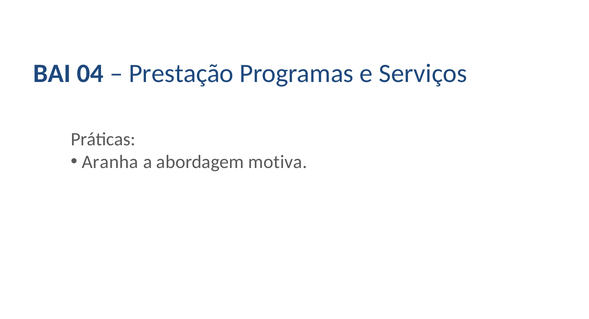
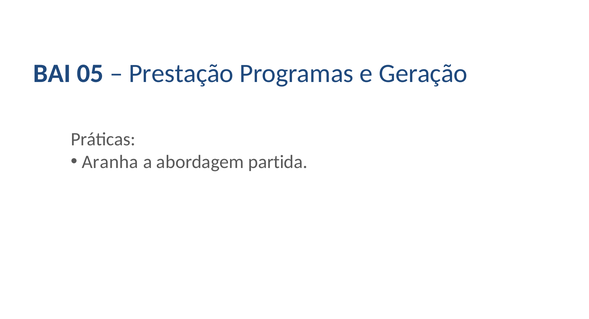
04: 04 -> 05
Serviços: Serviços -> Geração
motiva: motiva -> partida
